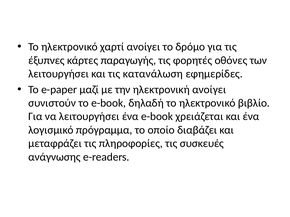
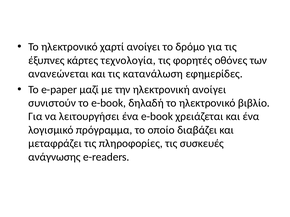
παραγωγής: παραγωγής -> τεχνολογία
λειτουργήσει at (59, 74): λειτουργήσει -> ανανεώνεται
